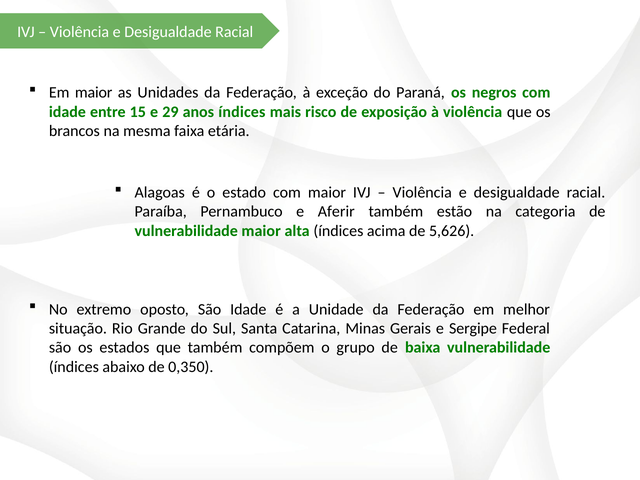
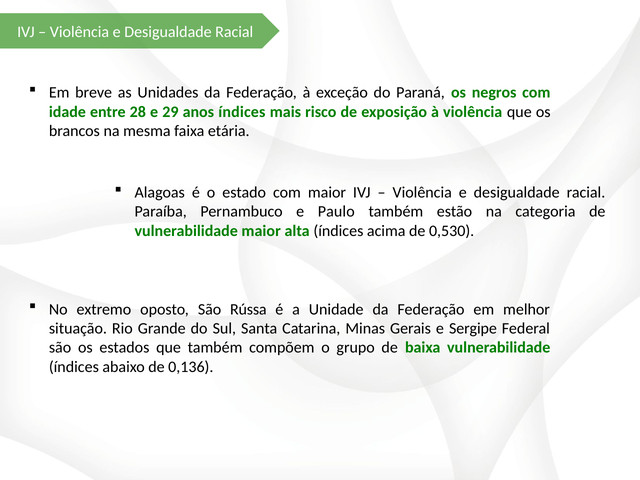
Em maior: maior -> breve
15: 15 -> 28
Aferir: Aferir -> Paulo
5,626: 5,626 -> 0,530
São Idade: Idade -> Rússa
0,350: 0,350 -> 0,136
